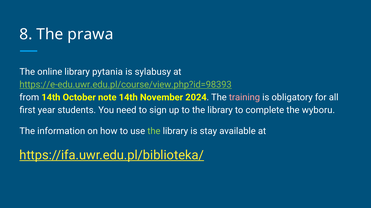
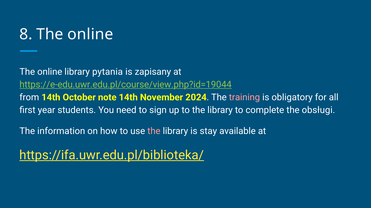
8 The prawa: prawa -> online
sylabusy: sylabusy -> zapisany
https://e-edu.uwr.edu.pl/course/view.php?id=98393: https://e-edu.uwr.edu.pl/course/view.php?id=98393 -> https://e-edu.uwr.edu.pl/course/view.php?id=19044
wyboru: wyboru -> obsługi
the at (154, 131) colour: light green -> pink
